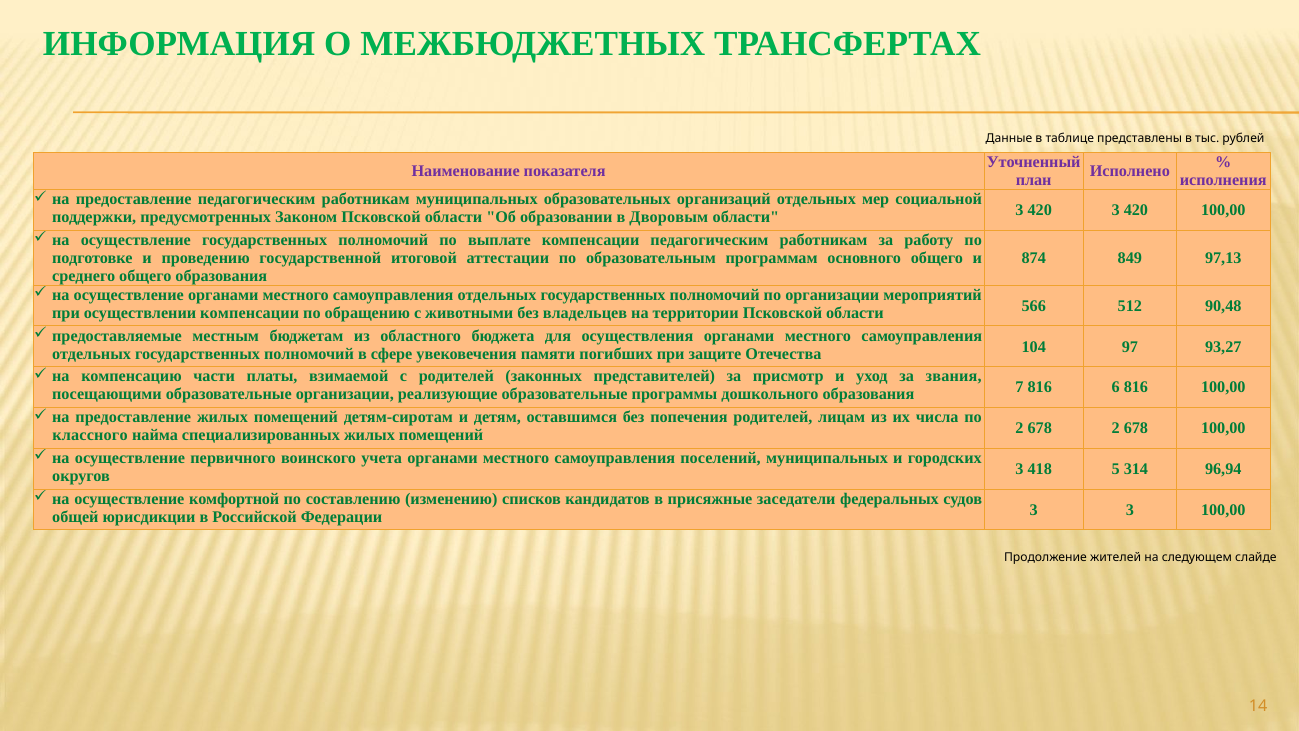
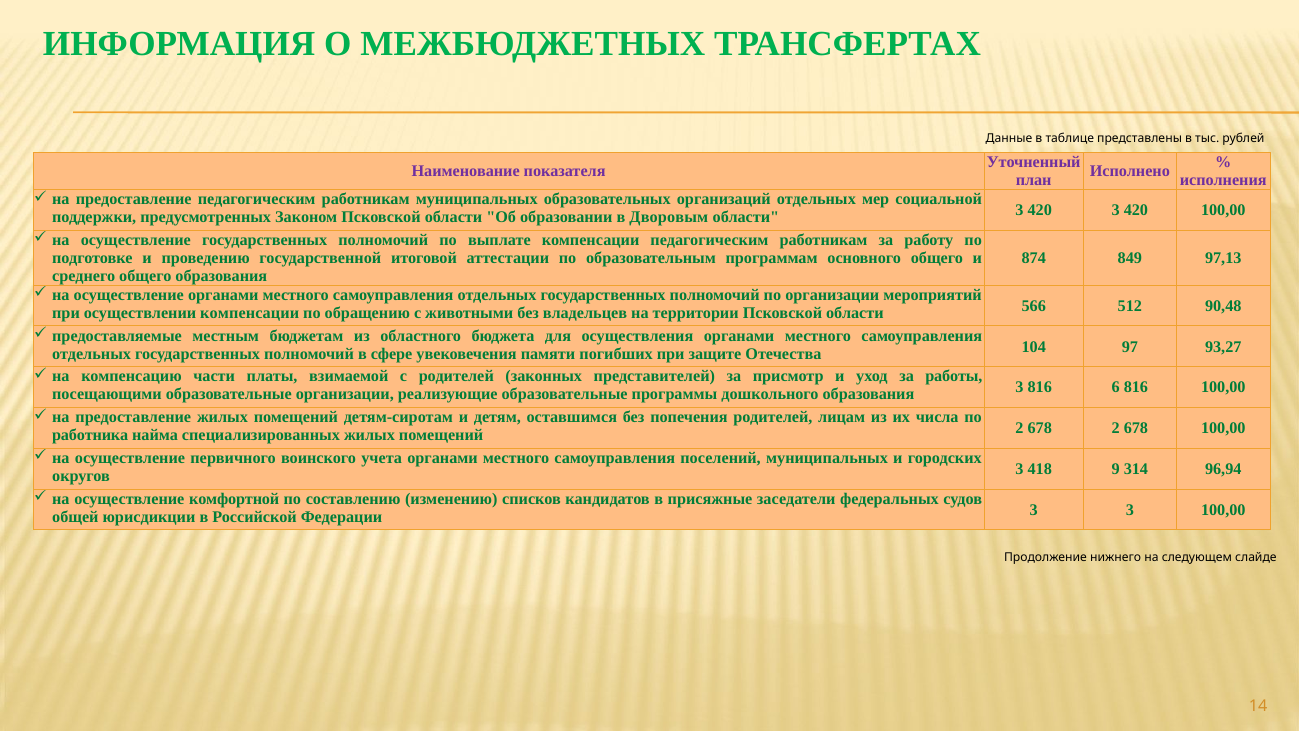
звания: звания -> работы
образования 7: 7 -> 3
классного: классного -> работника
5: 5 -> 9
жителей: жителей -> нижнего
